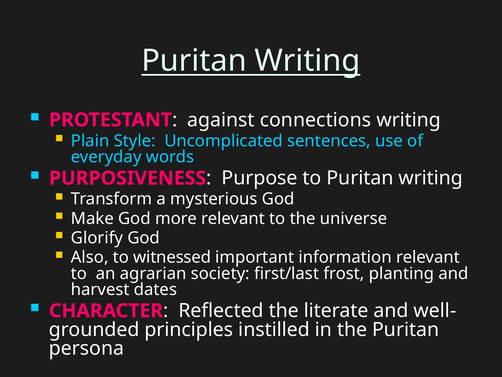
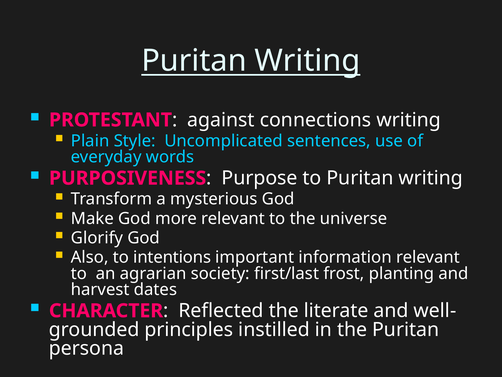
witnessed: witnessed -> intentions
